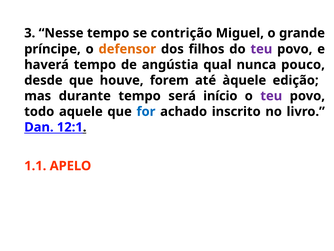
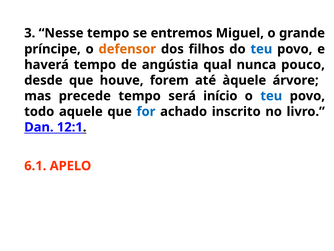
contrição: contrição -> entremos
teu at (261, 49) colour: purple -> blue
edição: edição -> árvore
durante: durante -> precede
teu at (271, 96) colour: purple -> blue
1.1: 1.1 -> 6.1
